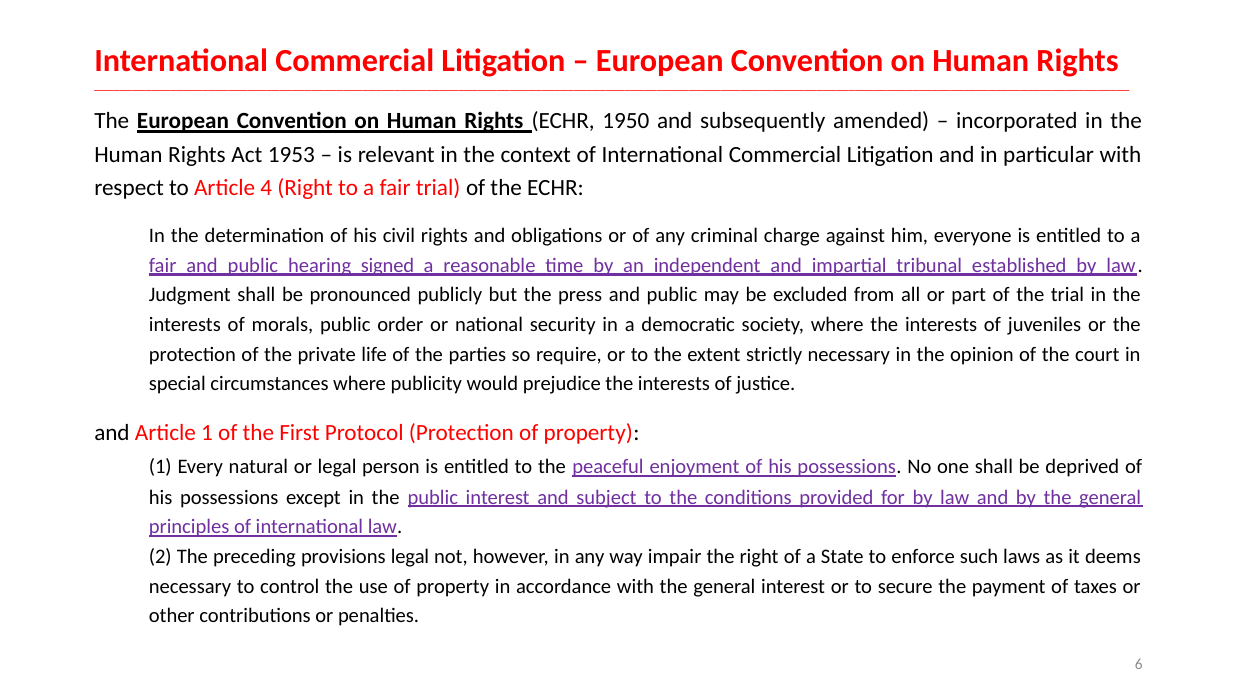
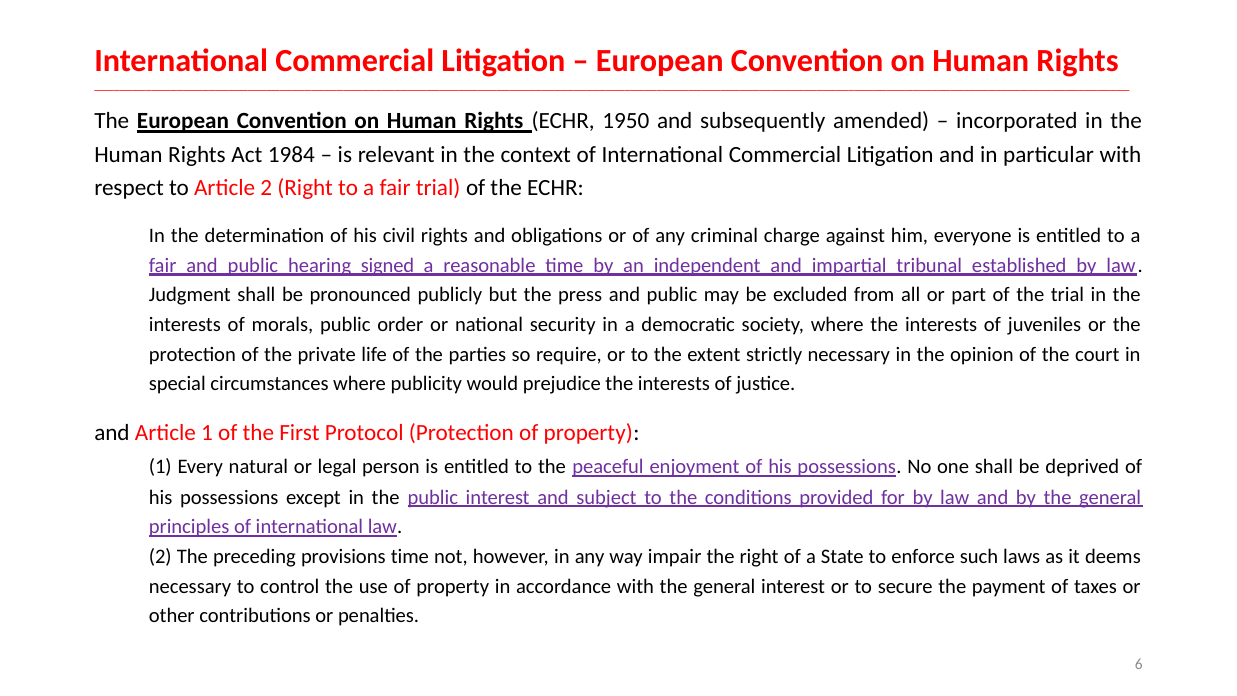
1953: 1953 -> 1984
Article 4: 4 -> 2
provisions legal: legal -> time
